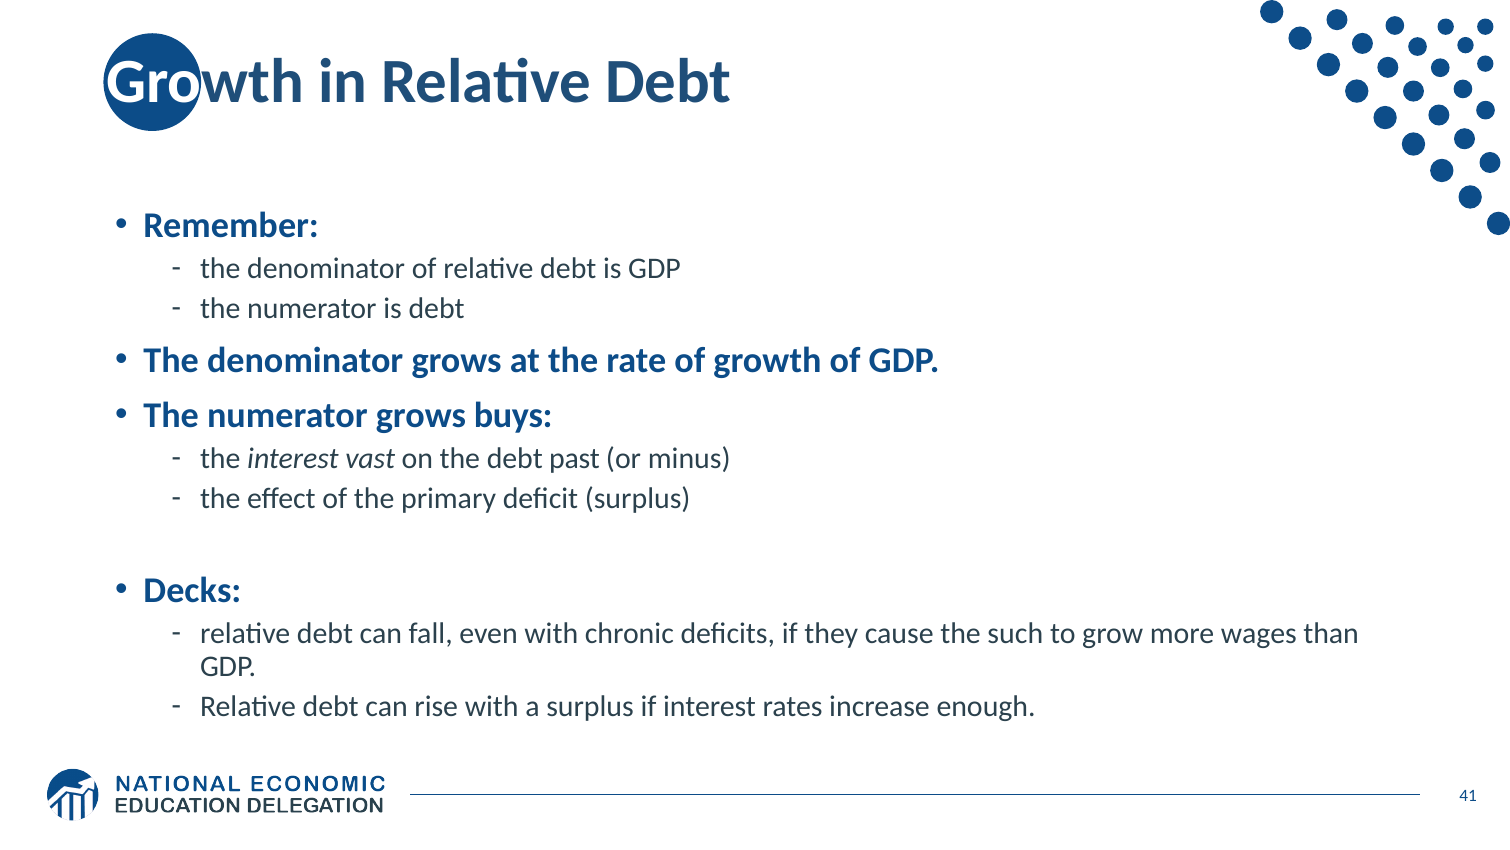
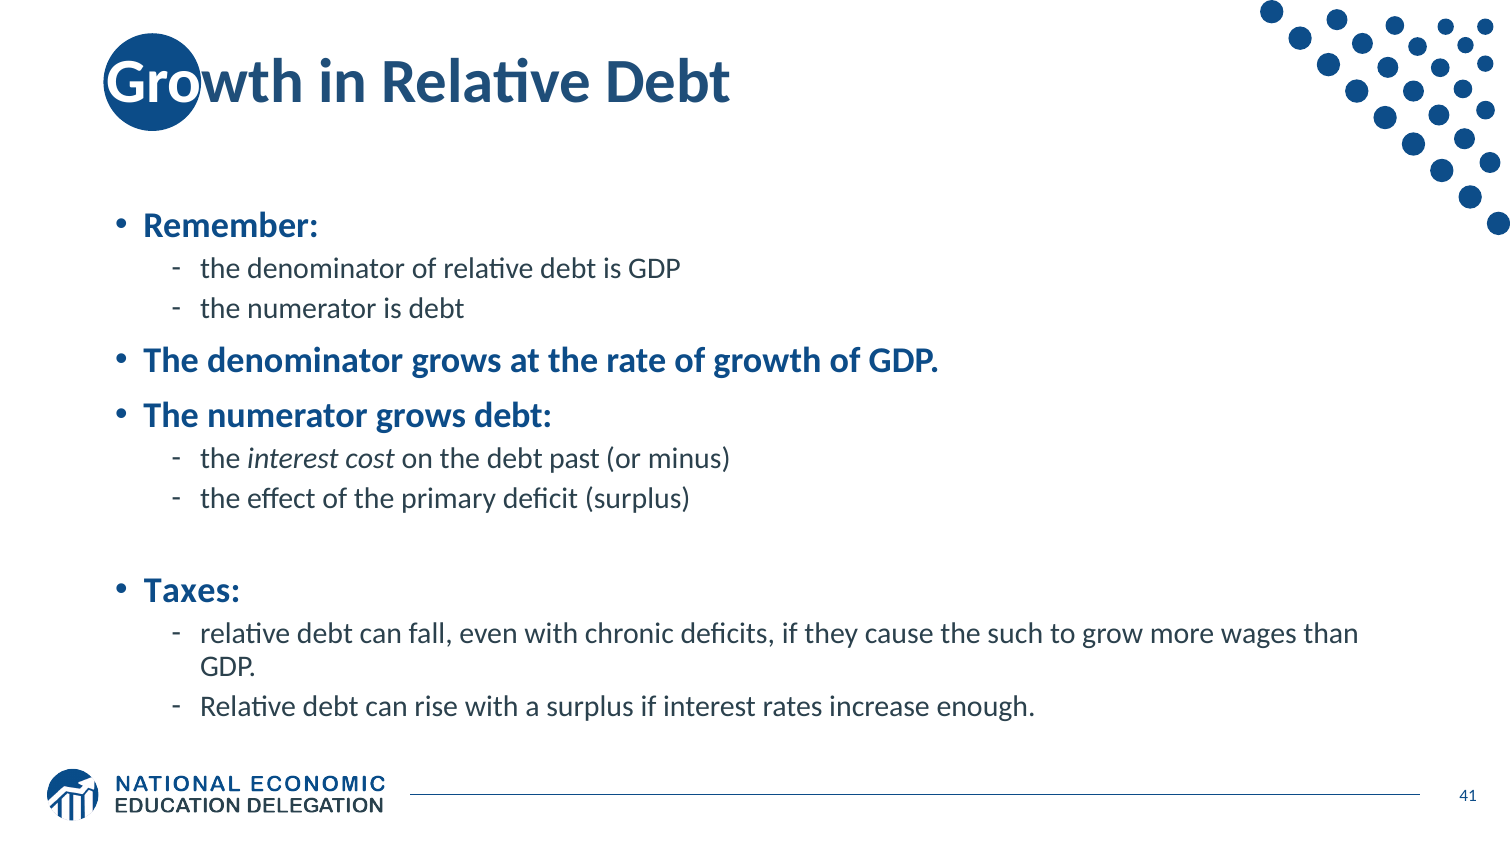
grows buys: buys -> debt
vast: vast -> cost
Decks: Decks -> Taxes
